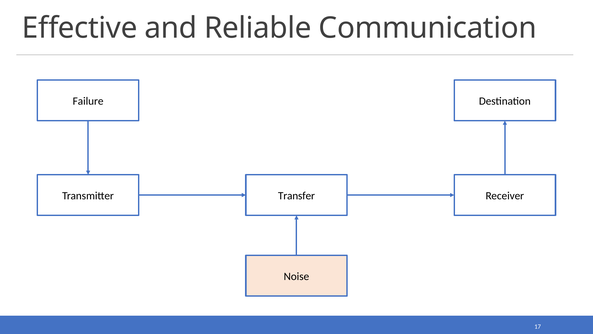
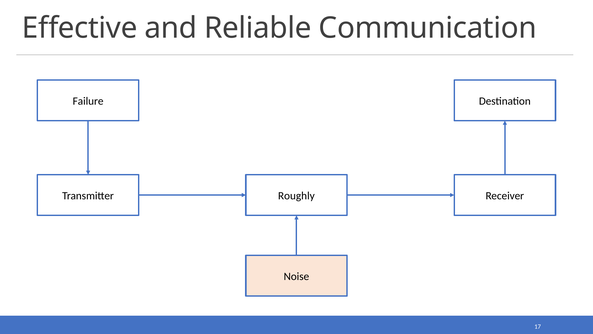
Transfer: Transfer -> Roughly
